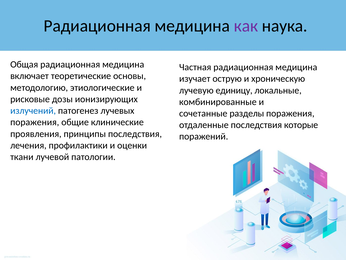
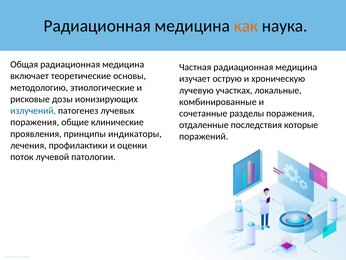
как colour: purple -> orange
единицу: единицу -> участках
принципы последствия: последствия -> индикаторы
ткани: ткани -> поток
